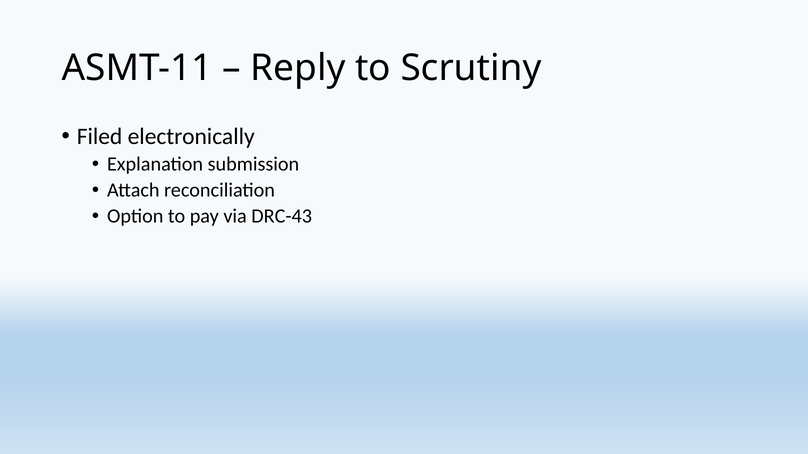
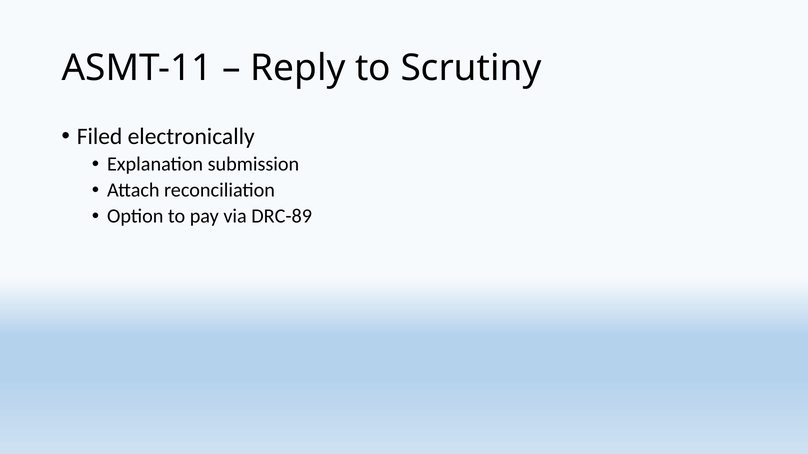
DRC-43: DRC-43 -> DRC-89
